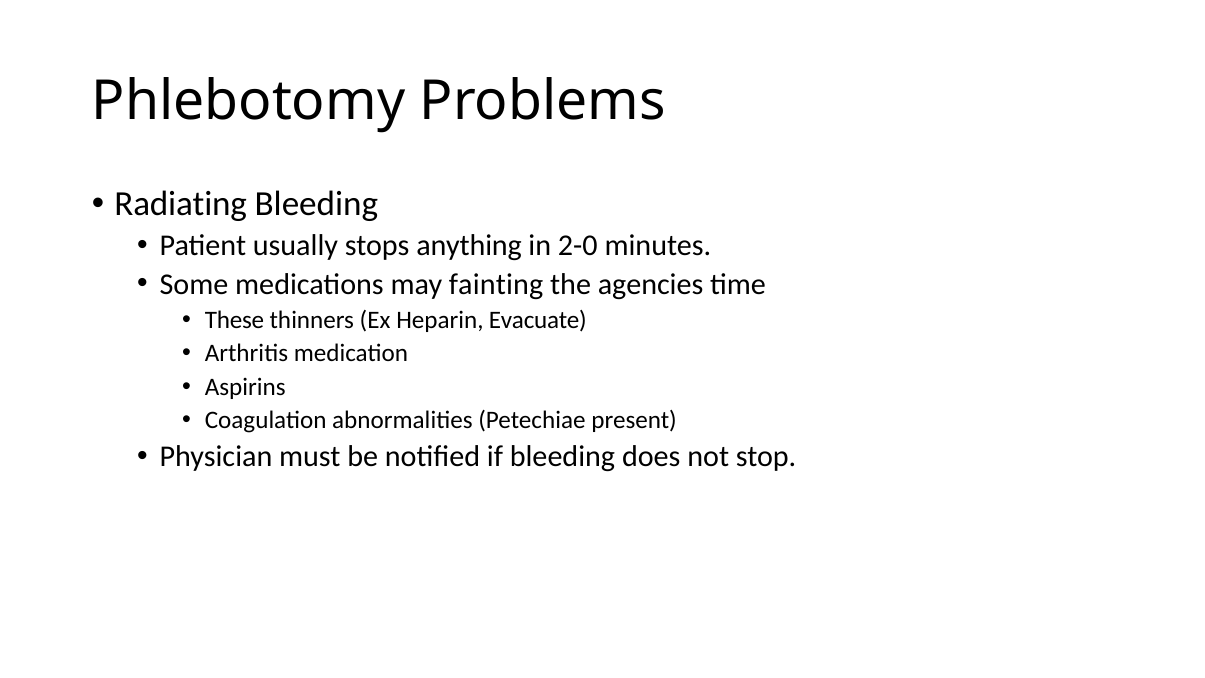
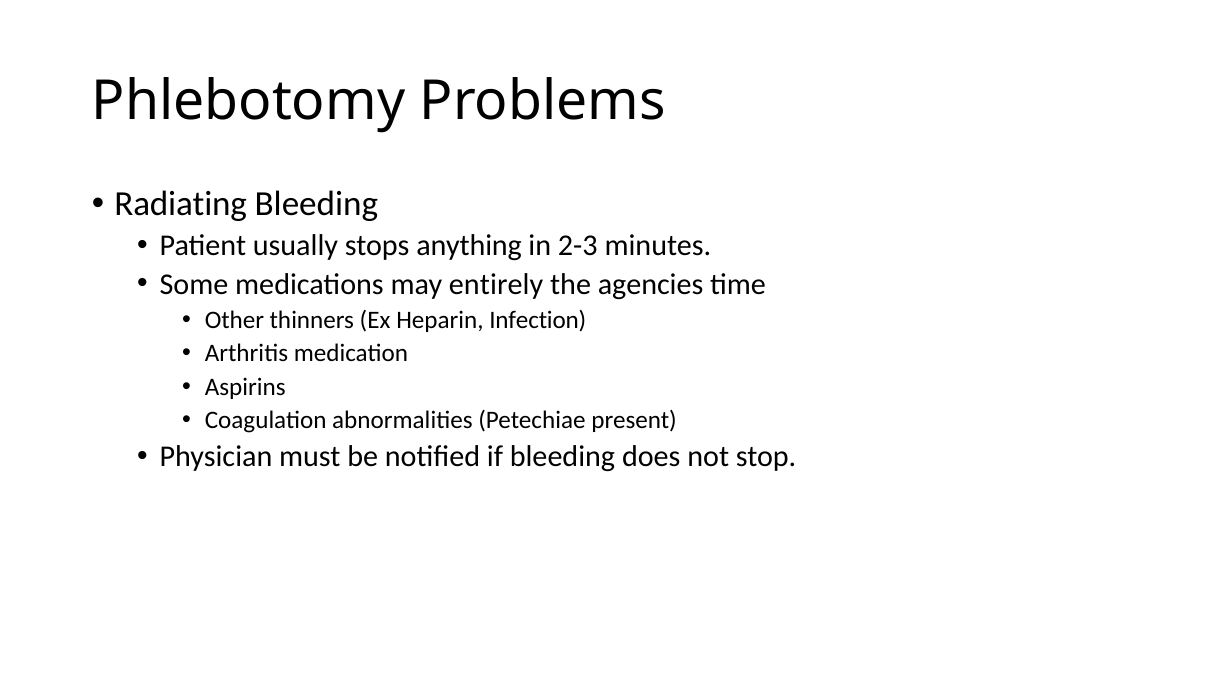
2-0: 2-0 -> 2-3
fainting: fainting -> entirely
These: These -> Other
Evacuate: Evacuate -> Infection
